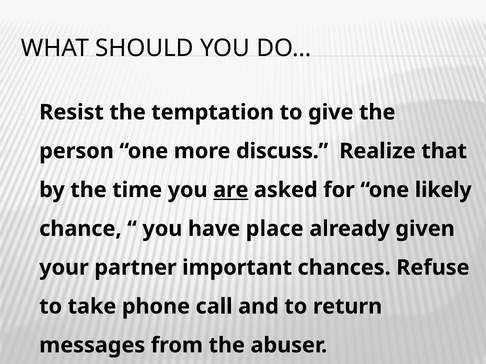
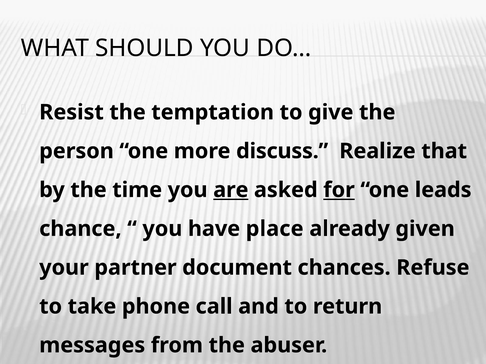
for underline: none -> present
likely: likely -> leads
important: important -> document
